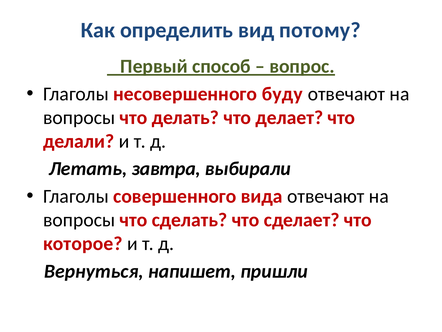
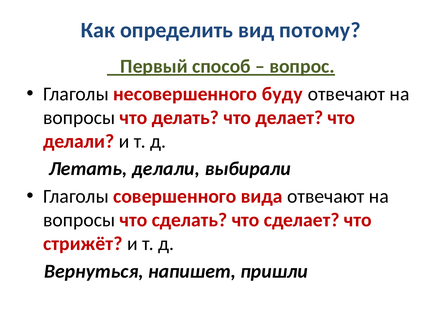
Летать завтра: завтра -> делали
которое: которое -> стрижёт
